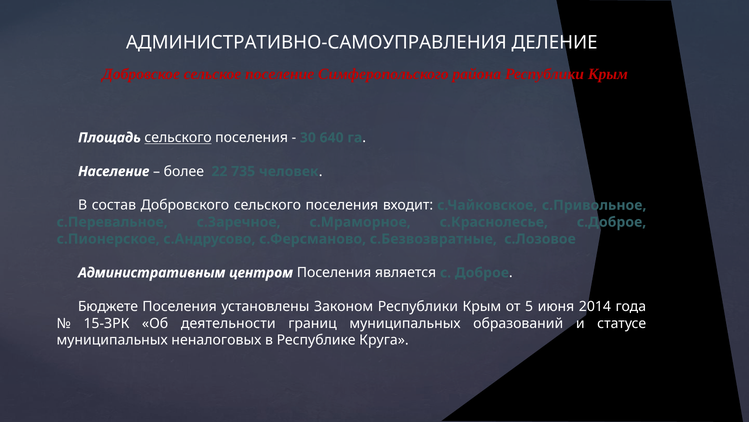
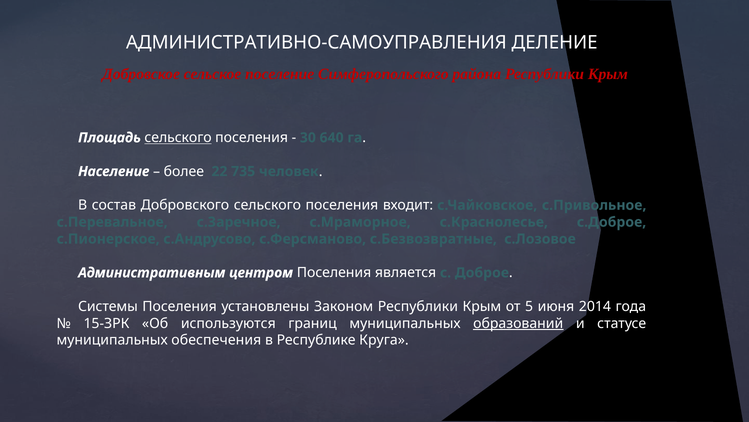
Бюджете: Бюджете -> Системы
деятельности: деятельности -> используются
образований underline: none -> present
неналоговых: неналоговых -> обеспечения
